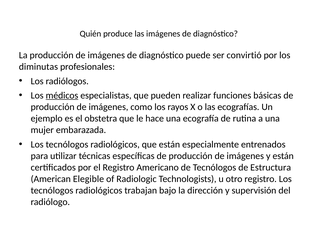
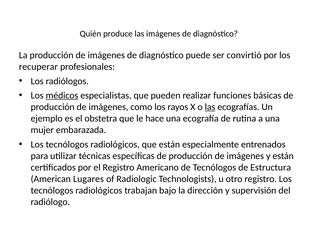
diminutas: diminutas -> recuperar
las at (210, 107) underline: none -> present
Elegible: Elegible -> Lugares
